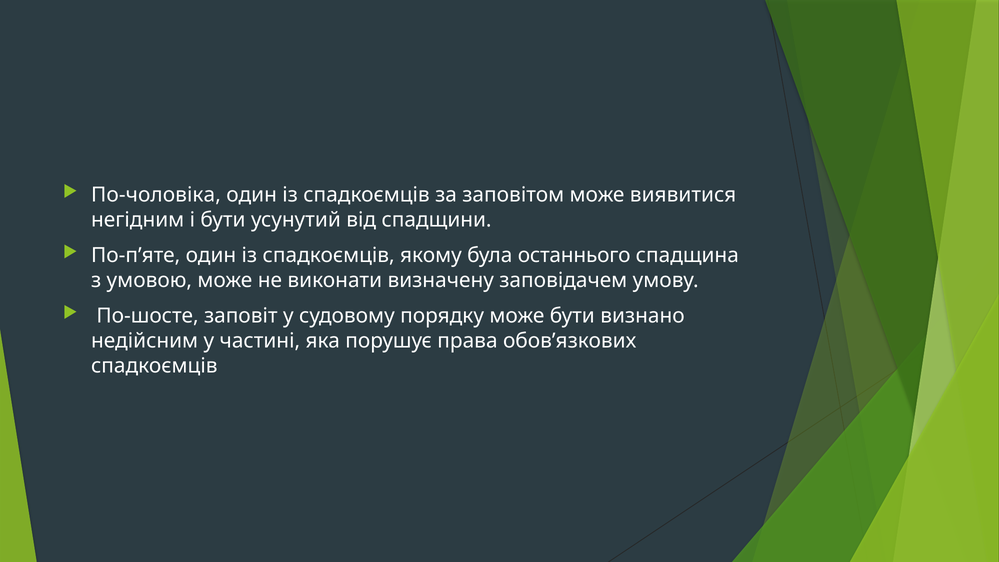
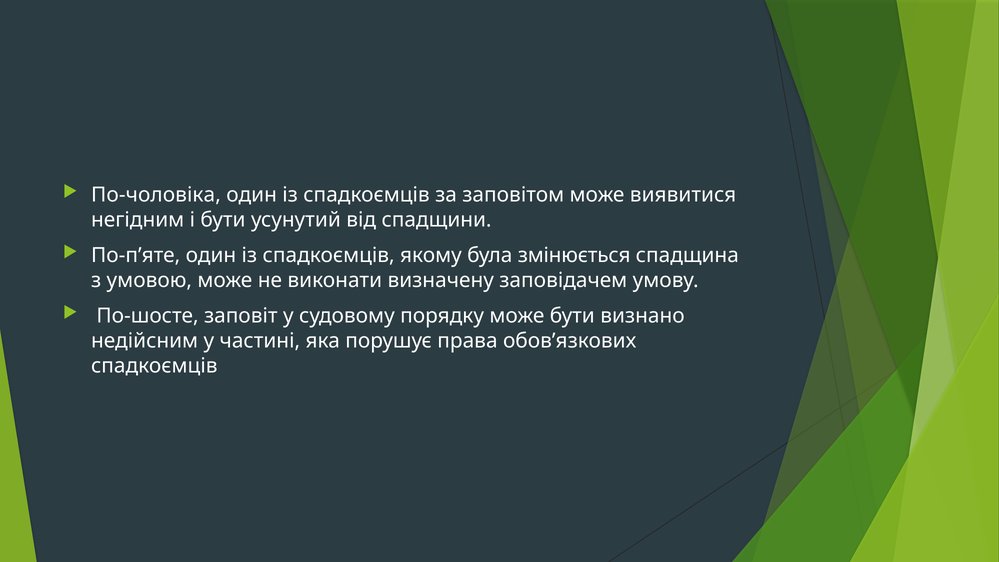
останнього: останнього -> змінюється
